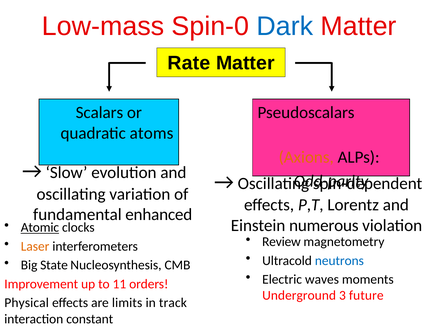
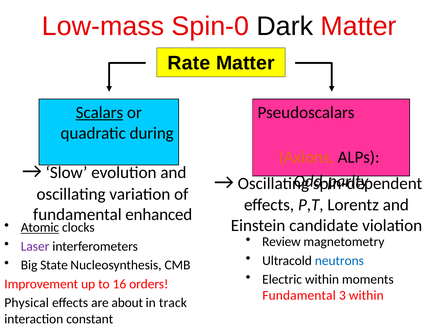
Dark colour: blue -> black
Scalars underline: none -> present
atoms: atoms -> during
numerous: numerous -> candidate
Laser colour: orange -> purple
Electric waves: waves -> within
11: 11 -> 16
Underground at (299, 295): Underground -> Fundamental
3 future: future -> within
limits: limits -> about
